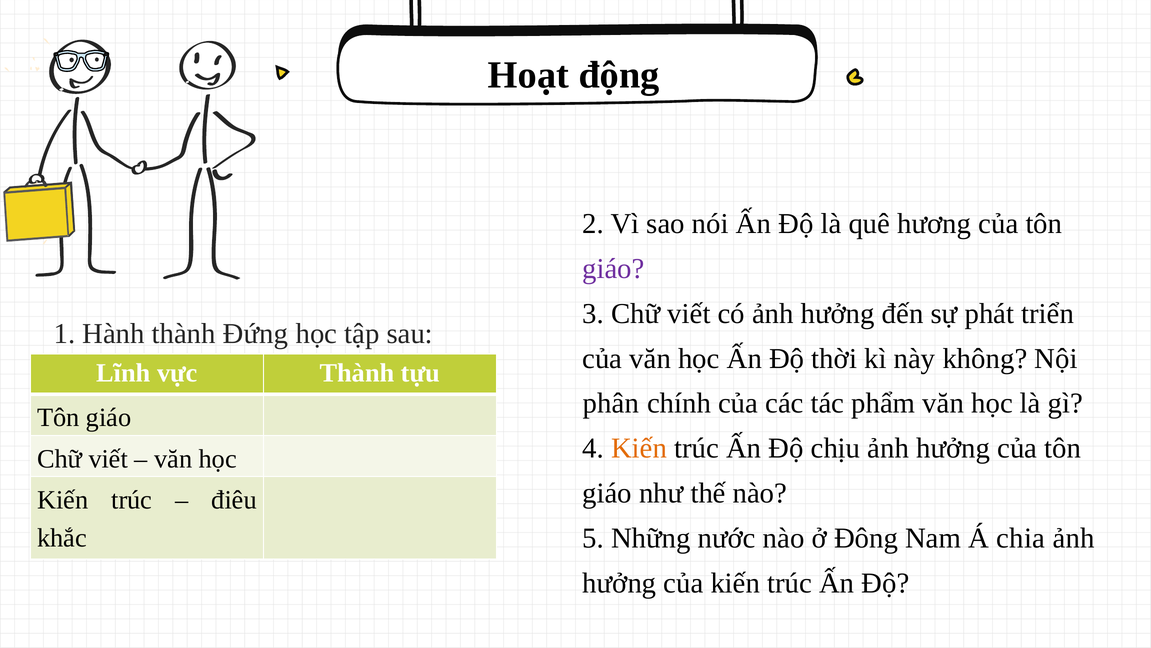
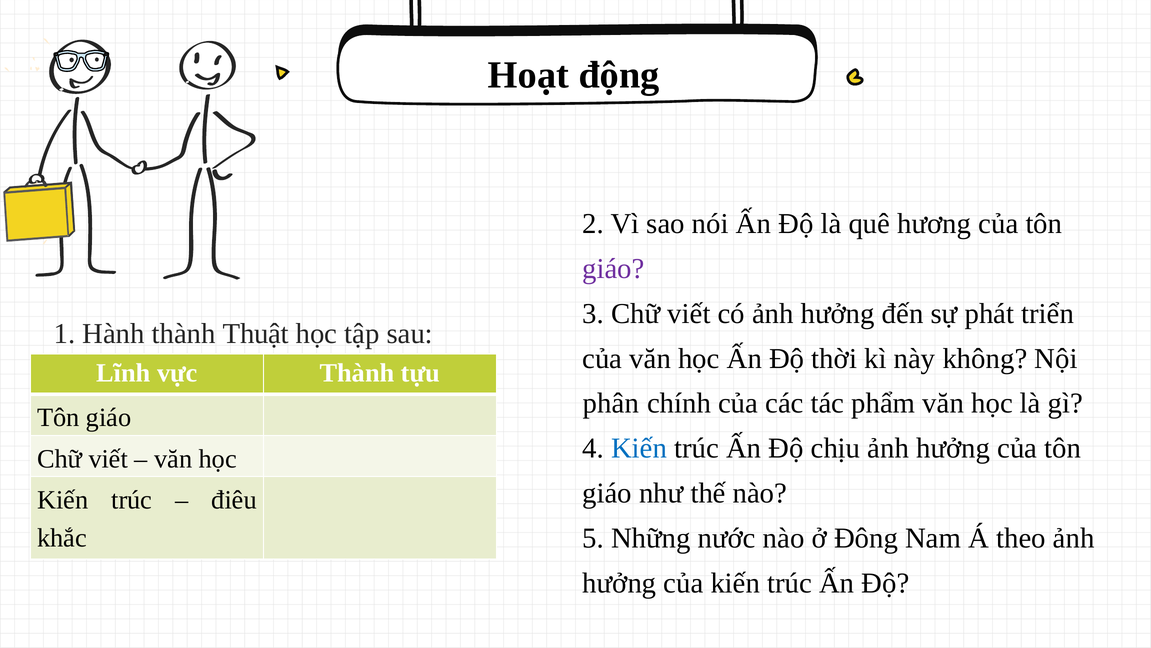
Đứng: Đứng -> Thuật
Kiến at (639, 448) colour: orange -> blue
chia: chia -> theo
